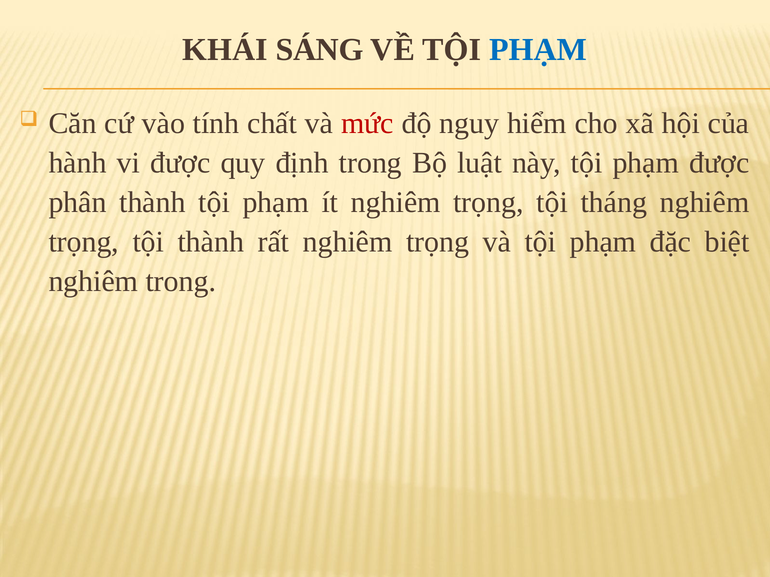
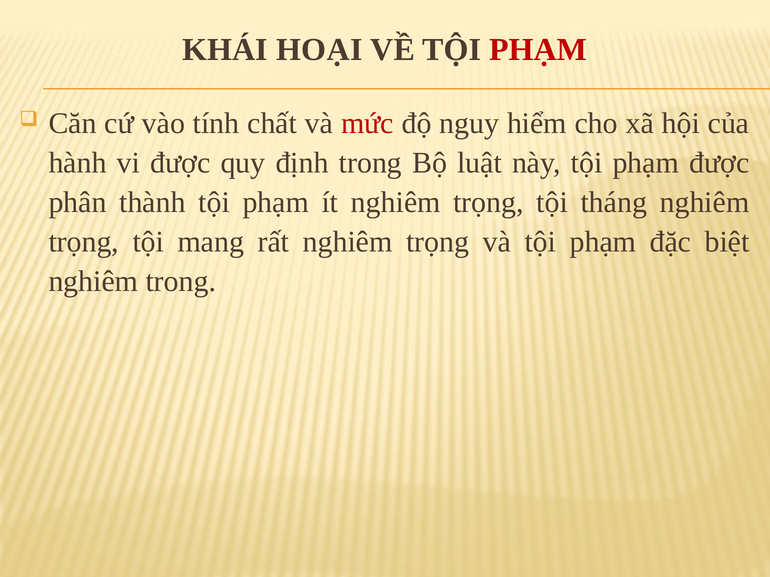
SÁNG: SÁNG -> HOẠI
PHẠM at (538, 50) colour: blue -> red
tội thành: thành -> mang
